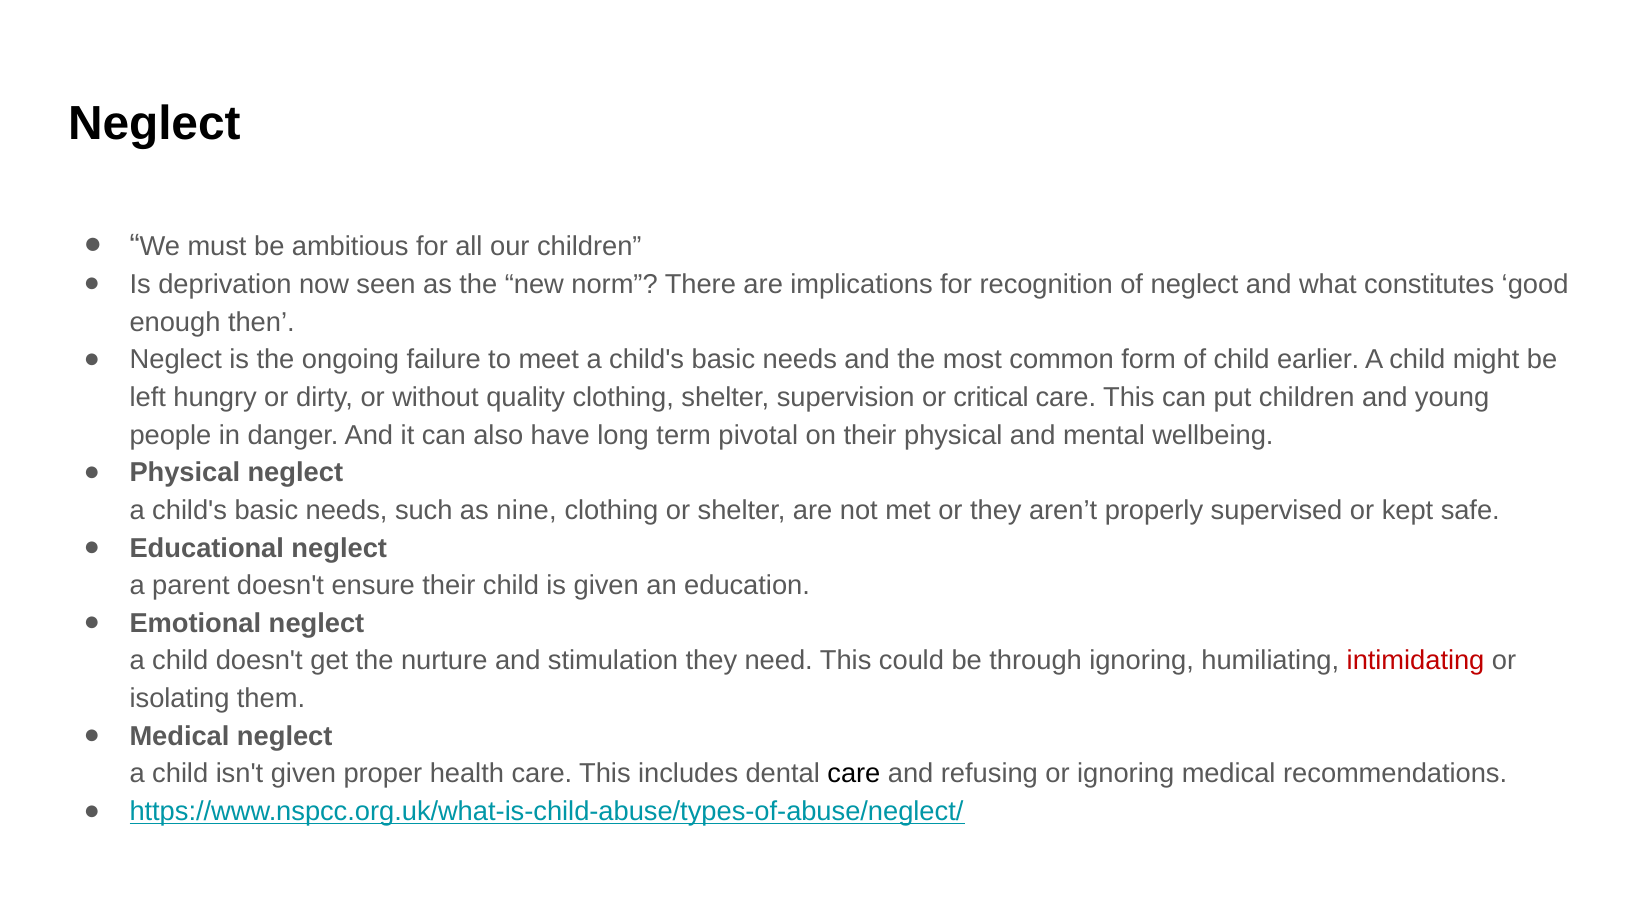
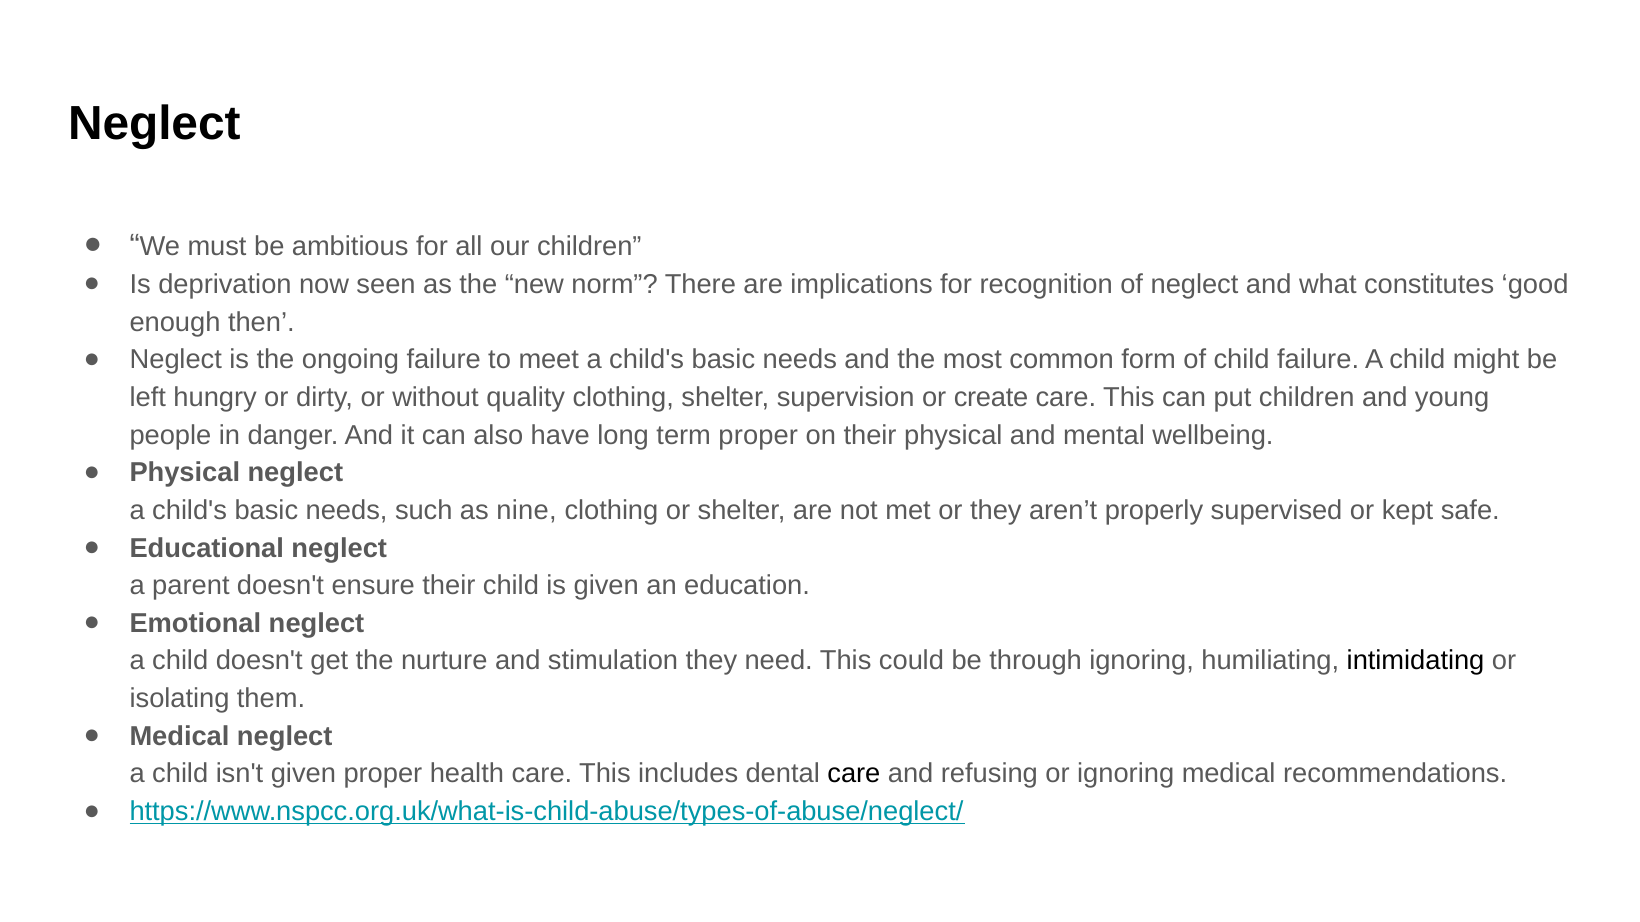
child earlier: earlier -> failure
critical: critical -> create
term pivotal: pivotal -> proper
intimidating colour: red -> black
